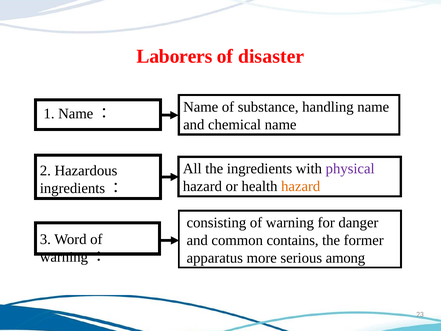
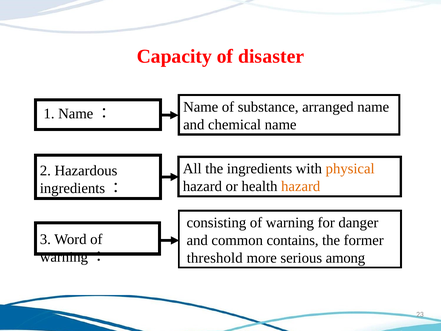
Laborers: Laborers -> Capacity
handling: handling -> arranged
physical colour: purple -> orange
apparatus: apparatus -> threshold
